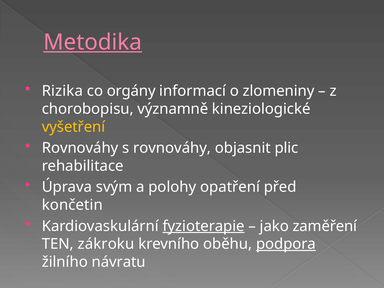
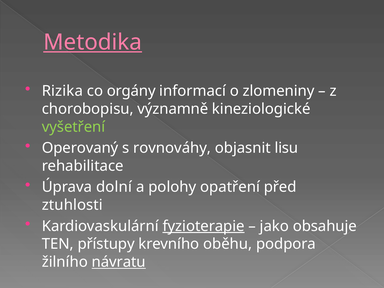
vyšetření colour: yellow -> light green
Rovnováhy at (80, 148): Rovnováhy -> Operovaný
plic: plic -> lisu
svým: svým -> dolní
končetin: končetin -> ztuhlosti
zaměření: zaměření -> obsahuje
zákroku: zákroku -> přístupy
podpora underline: present -> none
návratu underline: none -> present
